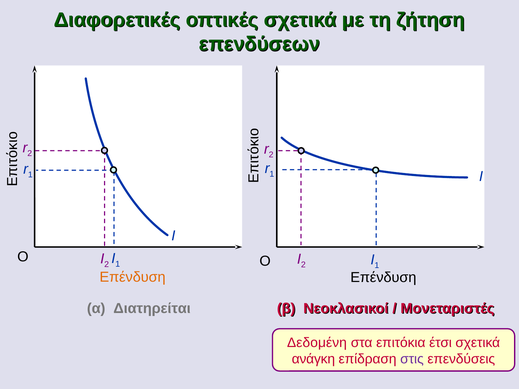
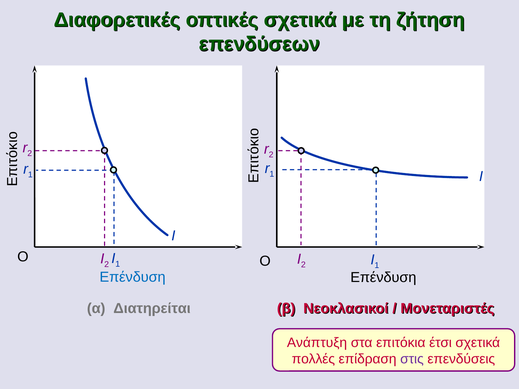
Επένδυση at (133, 277) colour: orange -> blue
Δεδομένη: Δεδομένη -> Ανάπτυξη
ανάγκη: ανάγκη -> πολλές
